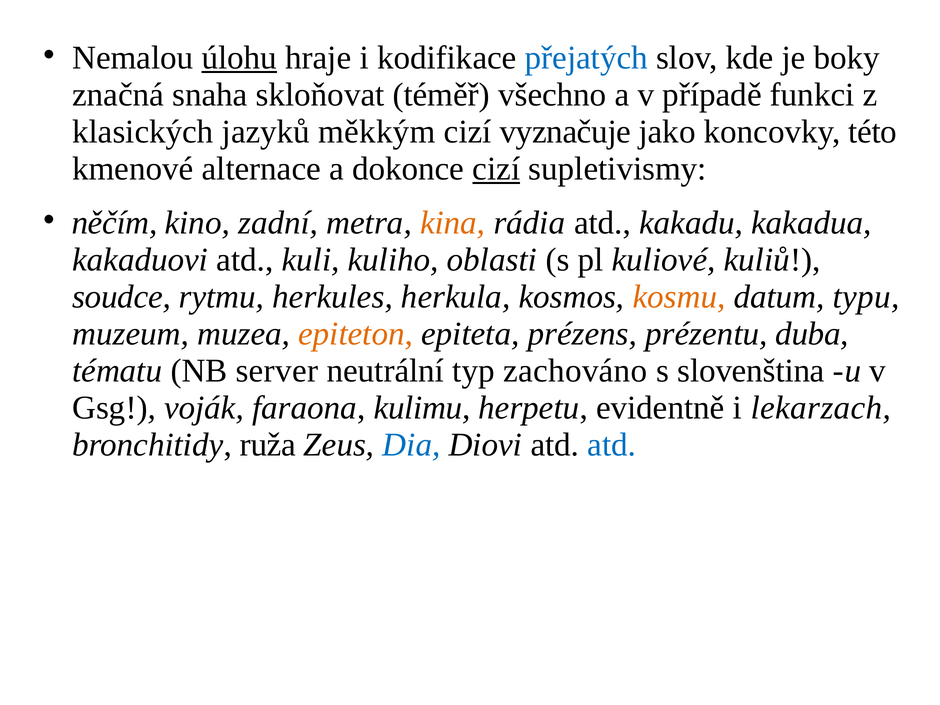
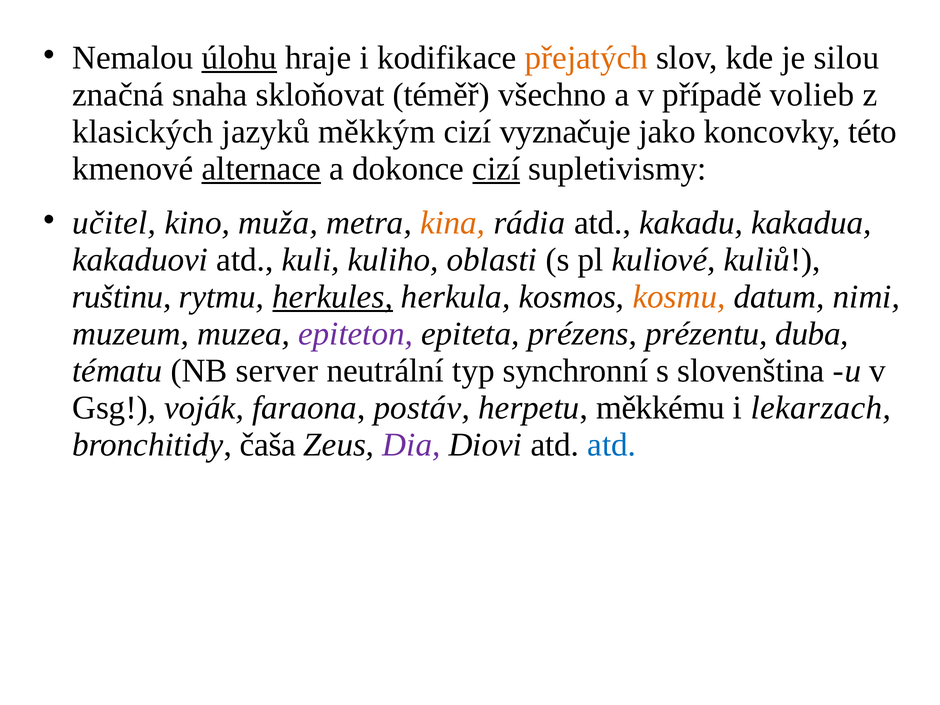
přejatých colour: blue -> orange
boky: boky -> silou
funkci: funkci -> volieb
alternace underline: none -> present
něčím: něčím -> učitel
zadní: zadní -> muža
soudce: soudce -> ruštinu
herkules underline: none -> present
typu: typu -> nimi
epiteton colour: orange -> purple
zachováno: zachováno -> synchronní
kulimu: kulimu -> postáv
evidentně: evidentně -> měkkému
ruža: ruža -> čaša
Dia colour: blue -> purple
